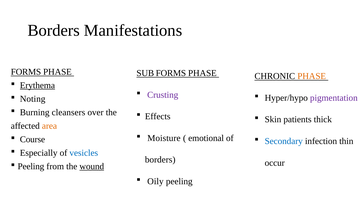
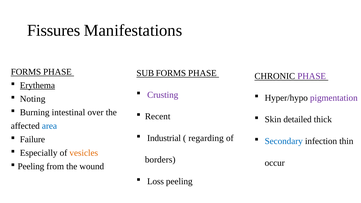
Borders at (54, 30): Borders -> Fissures
PHASE at (312, 76) colour: orange -> purple
cleansers: cleansers -> intestinal
Effects: Effects -> Recent
patients: patients -> detailed
area colour: orange -> blue
Moisture: Moisture -> Industrial
emotional: emotional -> regarding
Course: Course -> Failure
vesicles colour: blue -> orange
wound underline: present -> none
Oily: Oily -> Loss
